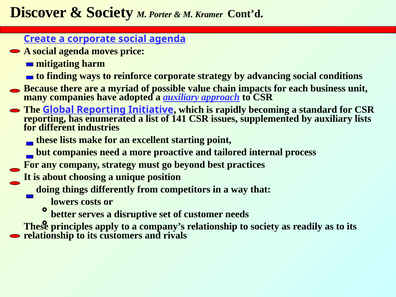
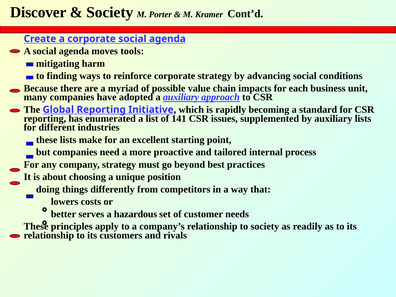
price: price -> tools
disruptive: disruptive -> hazardous
